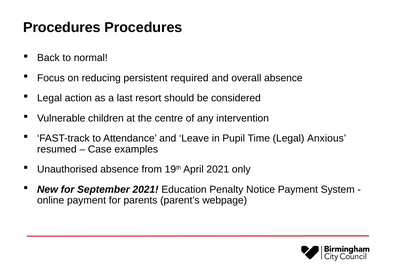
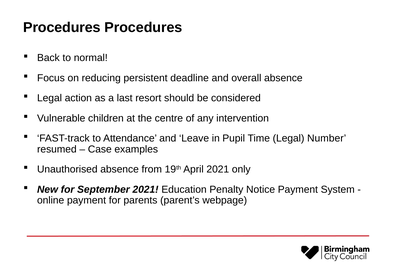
required: required -> deadline
Anxious: Anxious -> Number
